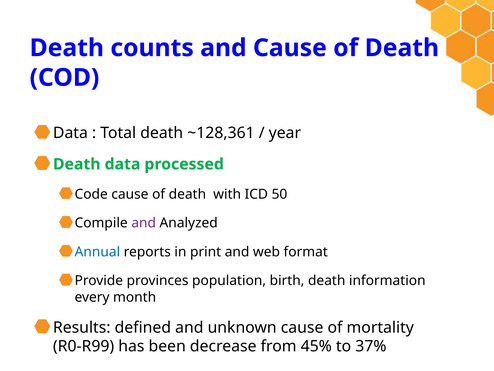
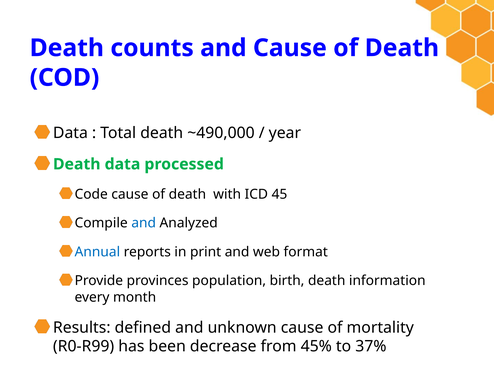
~128,361: ~128,361 -> ~490,000
50: 50 -> 45
and at (144, 223) colour: purple -> blue
